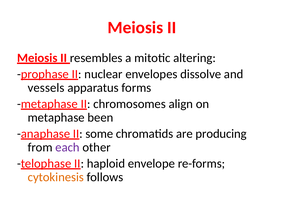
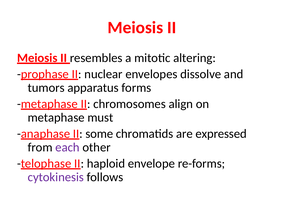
vessels: vessels -> tumors
been: been -> must
producing: producing -> expressed
cytokinesis colour: orange -> purple
